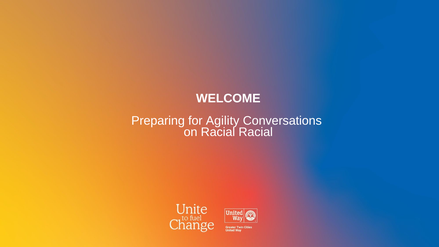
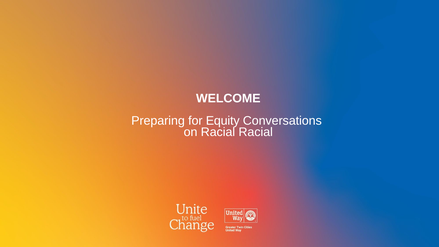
Agility: Agility -> Equity
